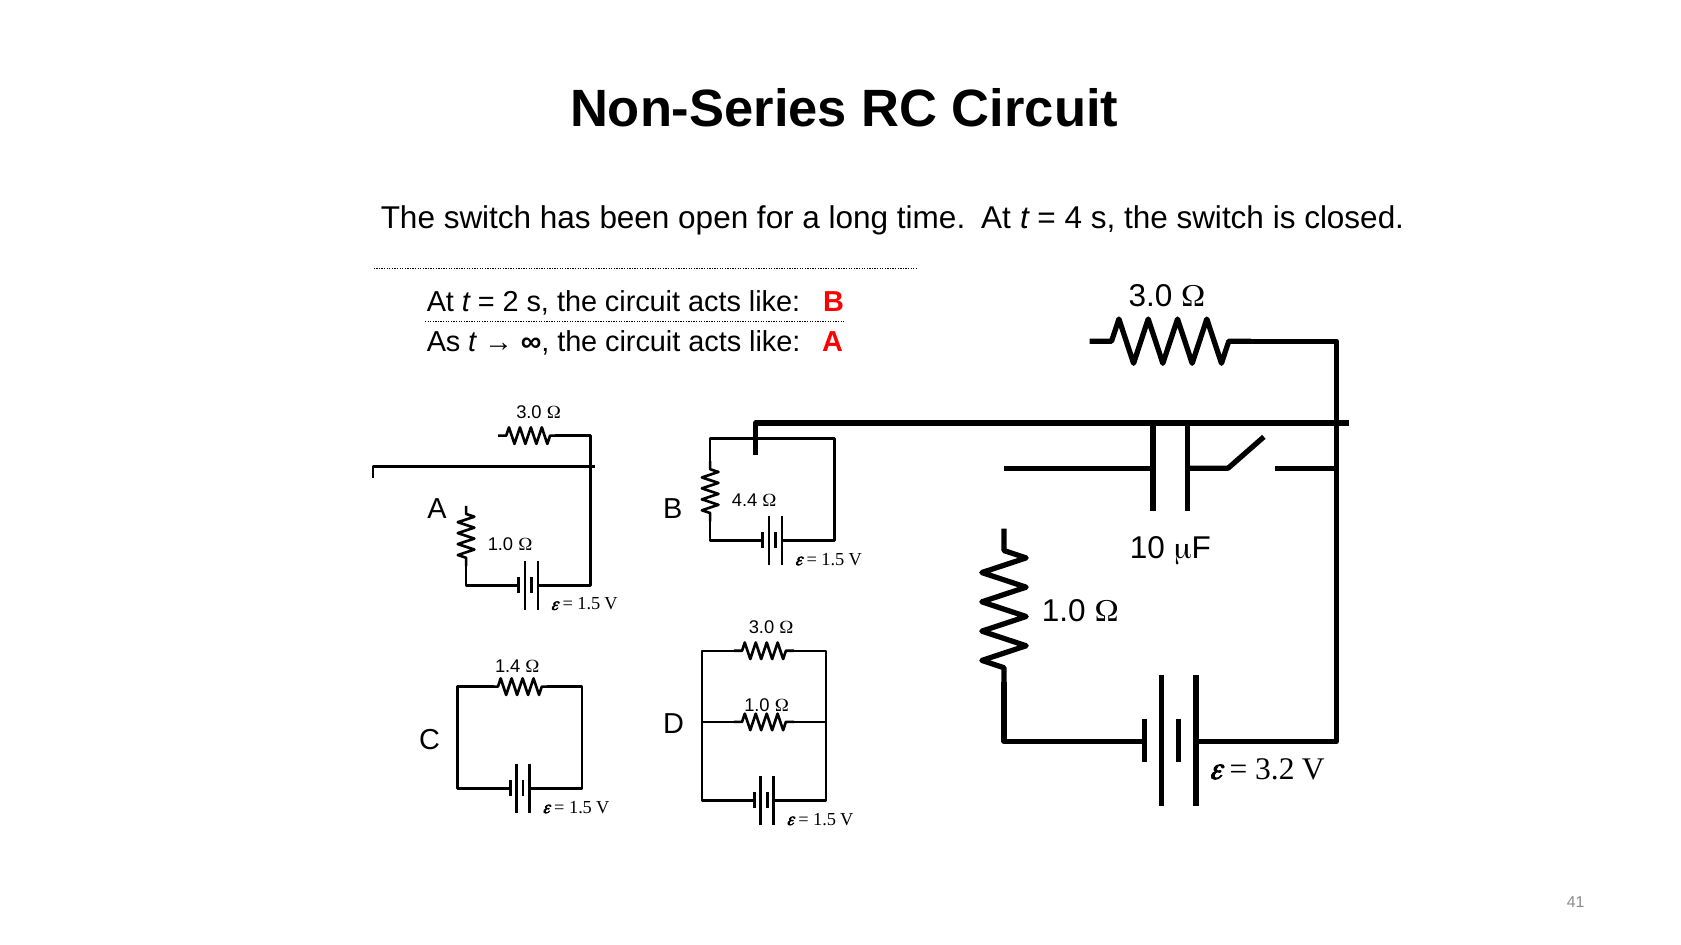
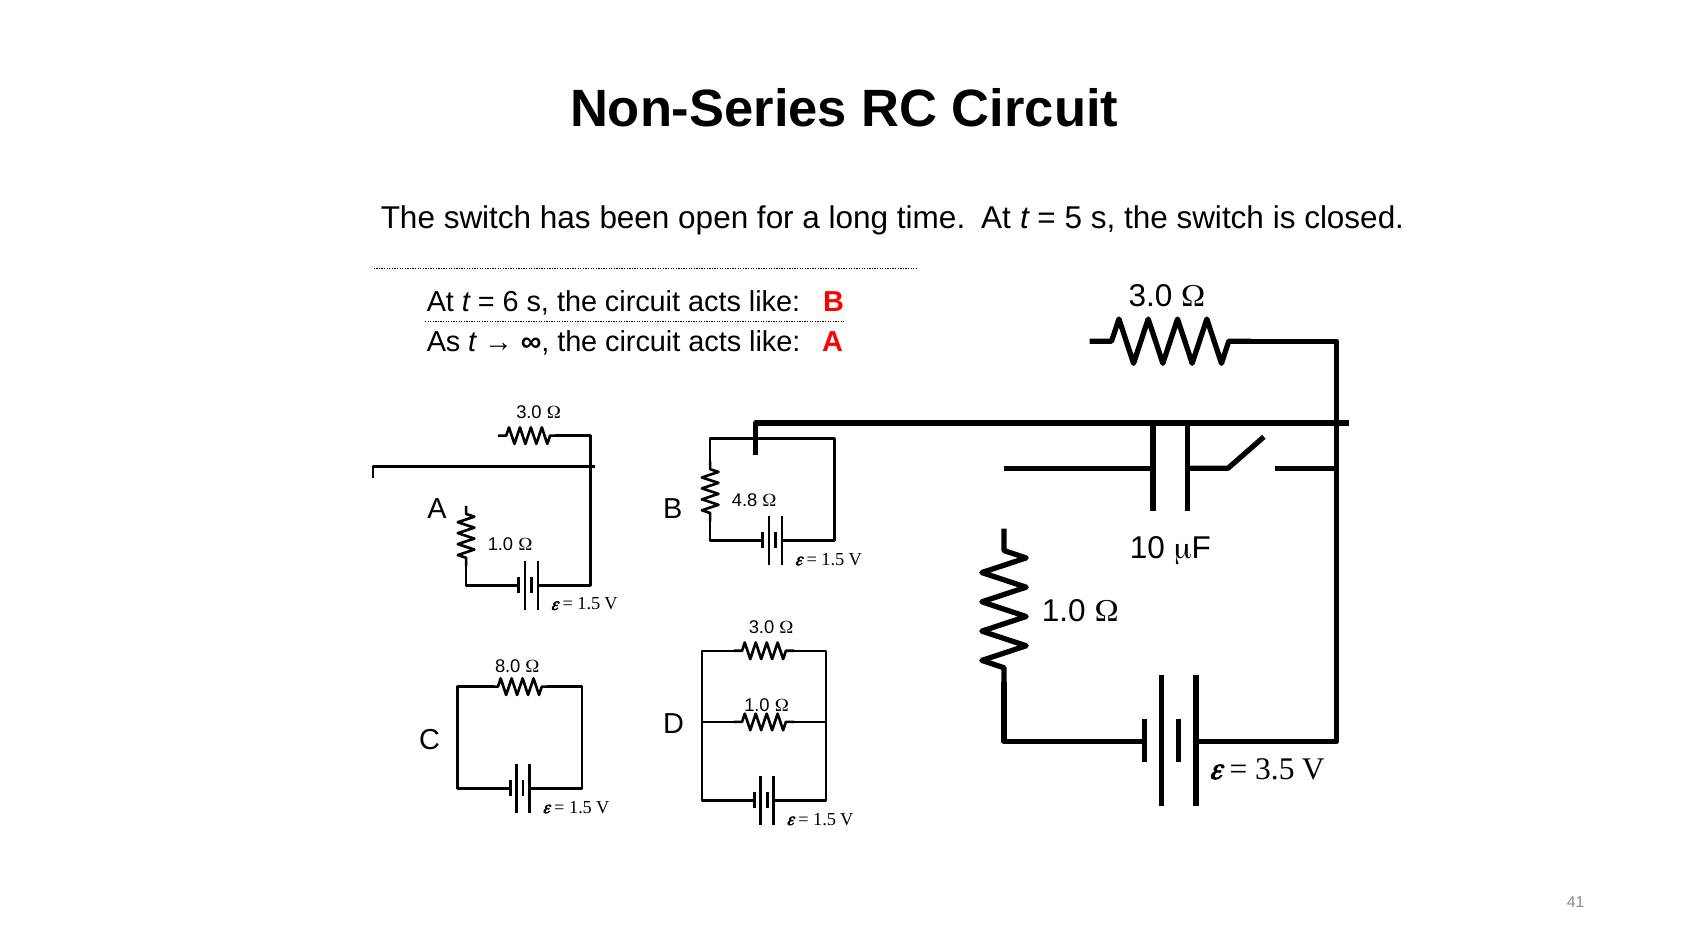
4: 4 -> 5
2: 2 -> 6
4.4: 4.4 -> 4.8
1.4: 1.4 -> 8.0
3.2: 3.2 -> 3.5
